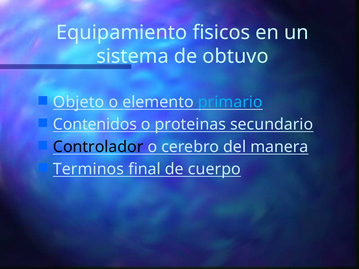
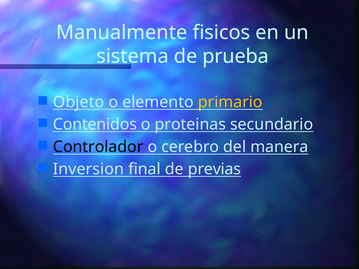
Equipamiento: Equipamiento -> Manualmente
obtuvo: obtuvo -> prueba
primario colour: light blue -> yellow
Terminos: Terminos -> Inversion
cuerpo: cuerpo -> previas
